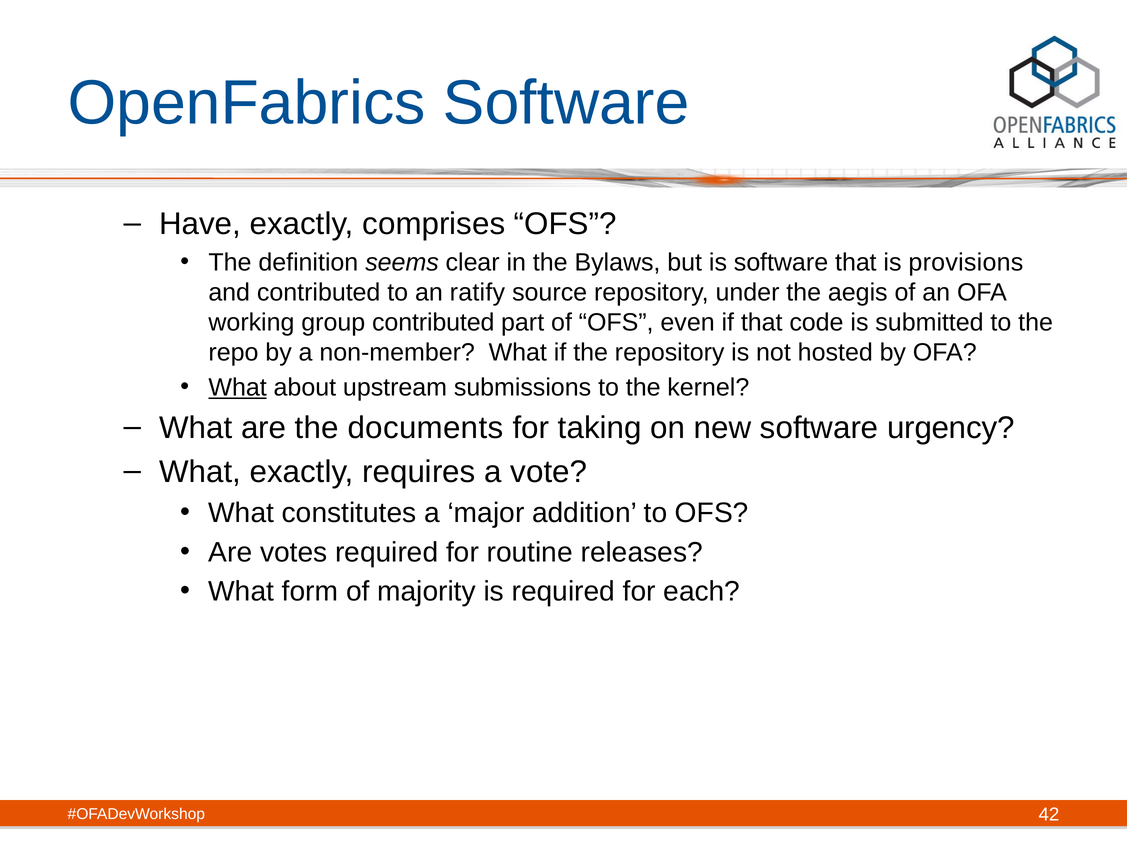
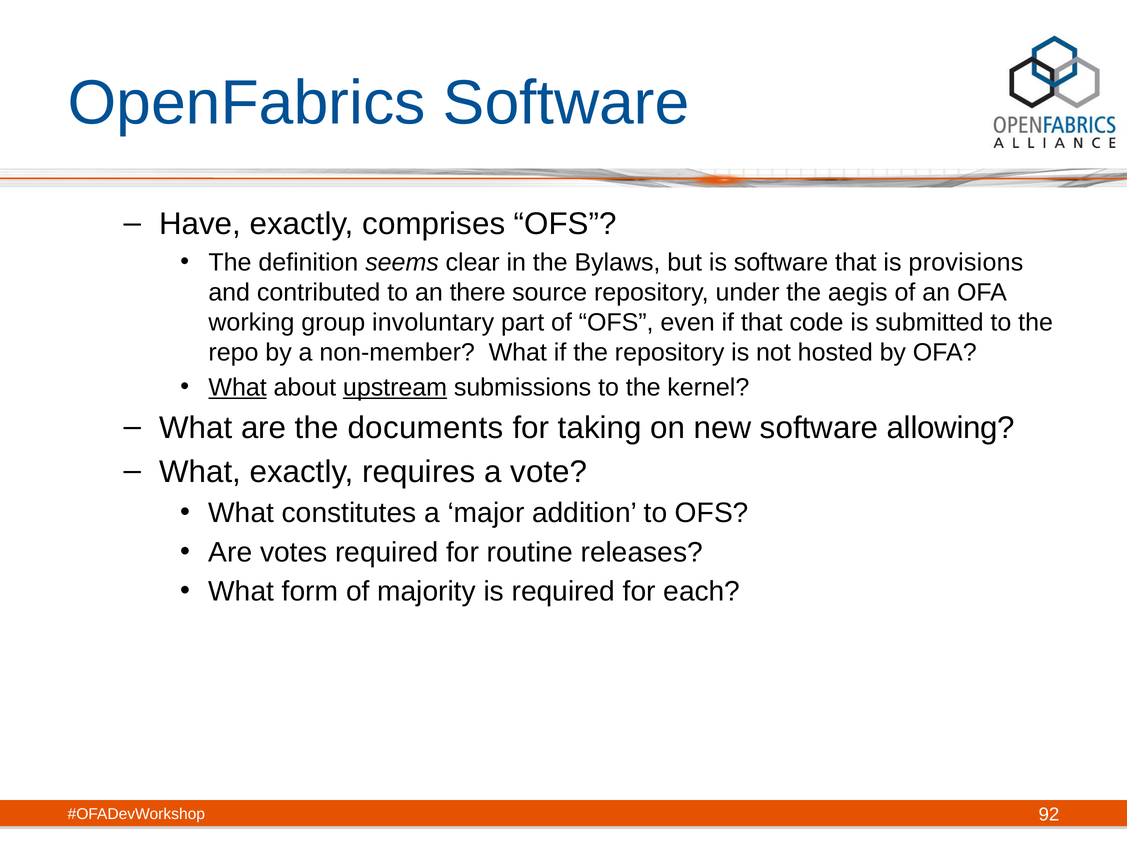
ratify: ratify -> there
group contributed: contributed -> involuntary
upstream underline: none -> present
urgency: urgency -> allowing
42: 42 -> 92
